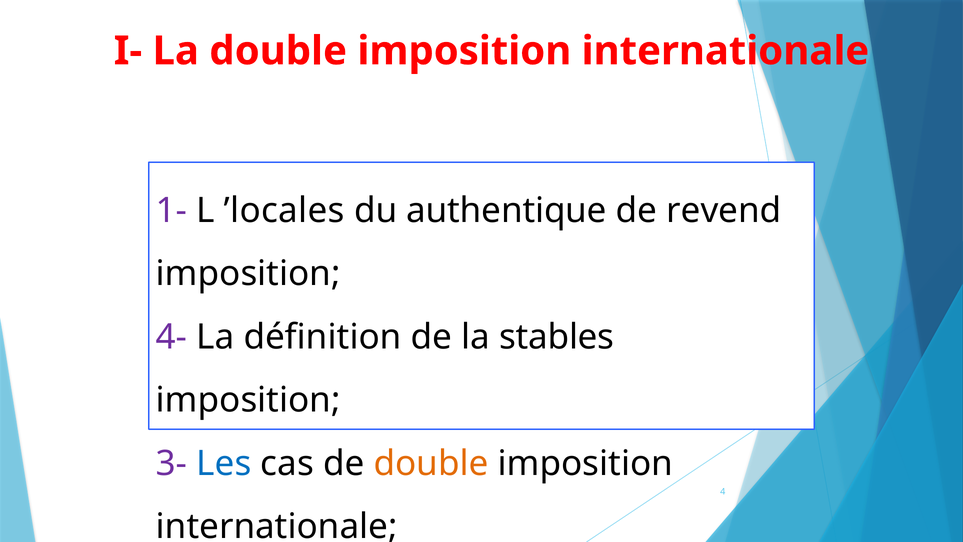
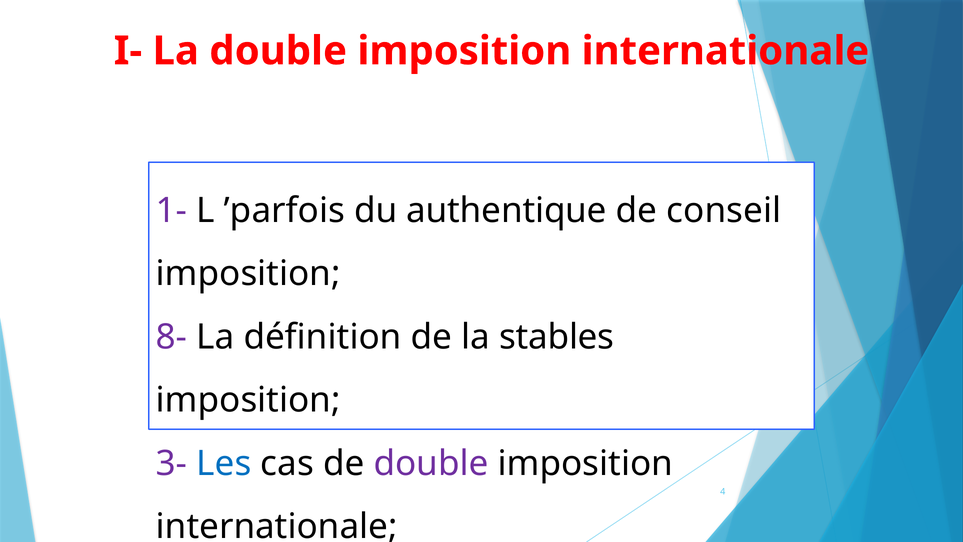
’locales: ’locales -> ’parfois
revend: revend -> conseil
4- at (172, 337): 4- -> 8-
double at (431, 463) colour: orange -> purple
